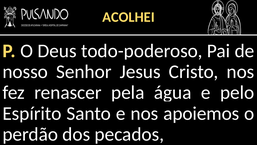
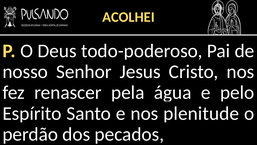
apoiemos: apoiemos -> plenitude
